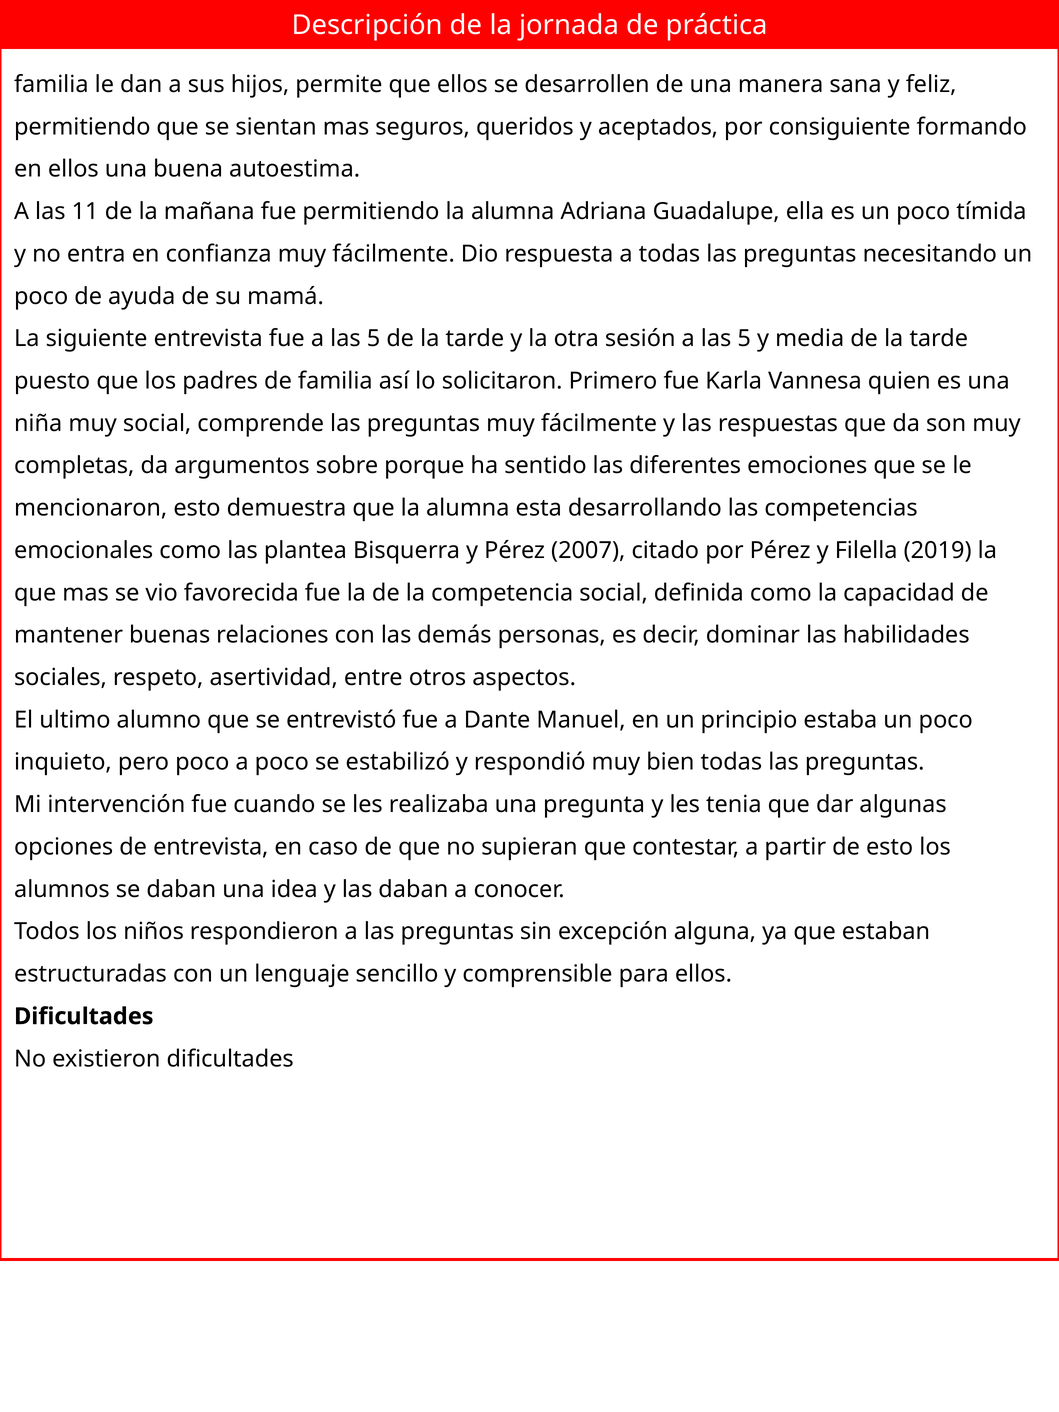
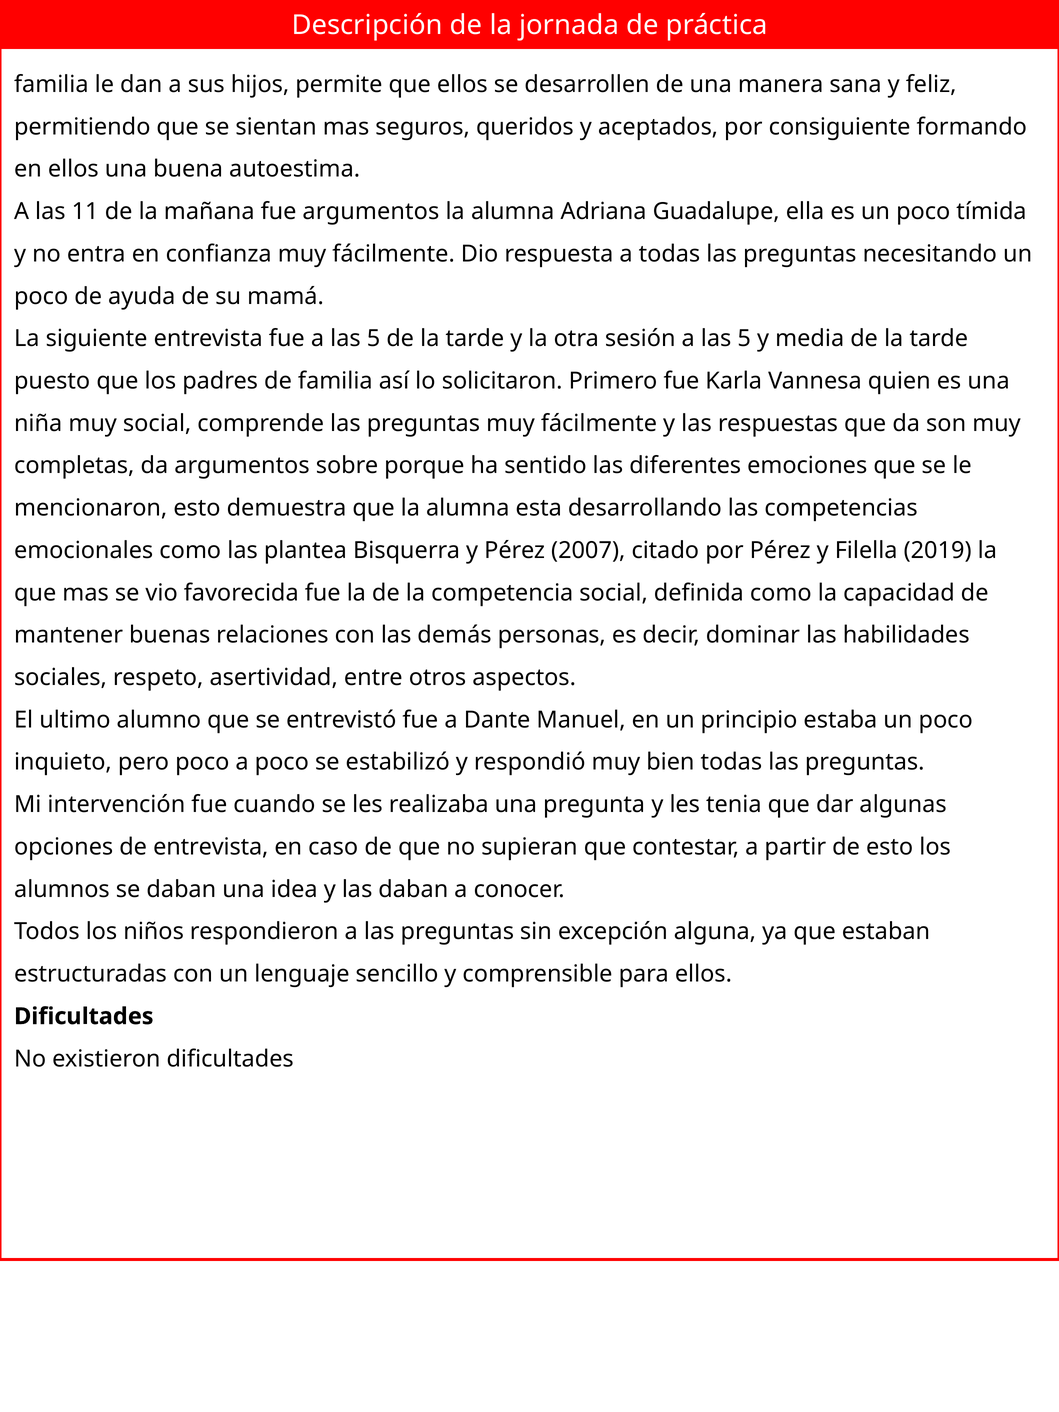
fue permitiendo: permitiendo -> argumentos
